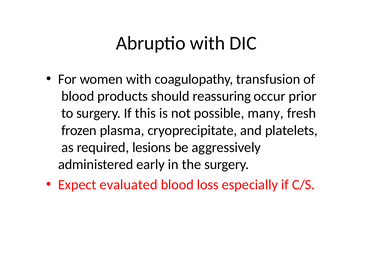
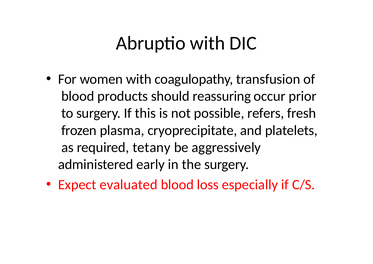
many: many -> refers
lesions: lesions -> tetany
